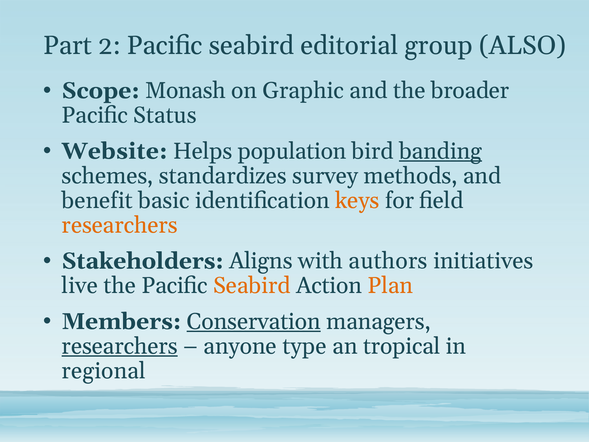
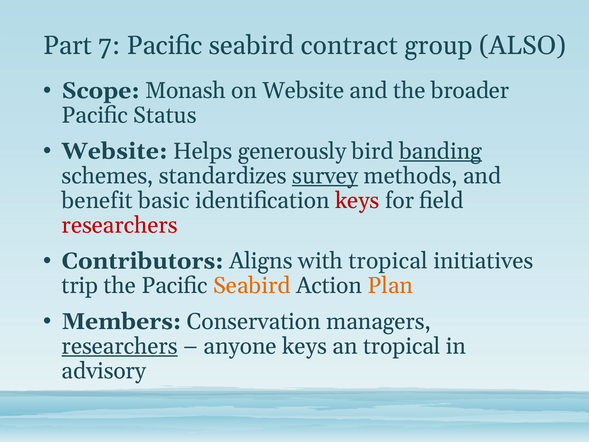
2: 2 -> 7
editorial: editorial -> contract
on Graphic: Graphic -> Website
population: population -> generously
survey underline: none -> present
keys at (357, 200) colour: orange -> red
researchers at (120, 225) colour: orange -> red
Stakeholders: Stakeholders -> Contributors
with authors: authors -> tropical
live: live -> trip
Conservation underline: present -> none
anyone type: type -> keys
regional: regional -> advisory
